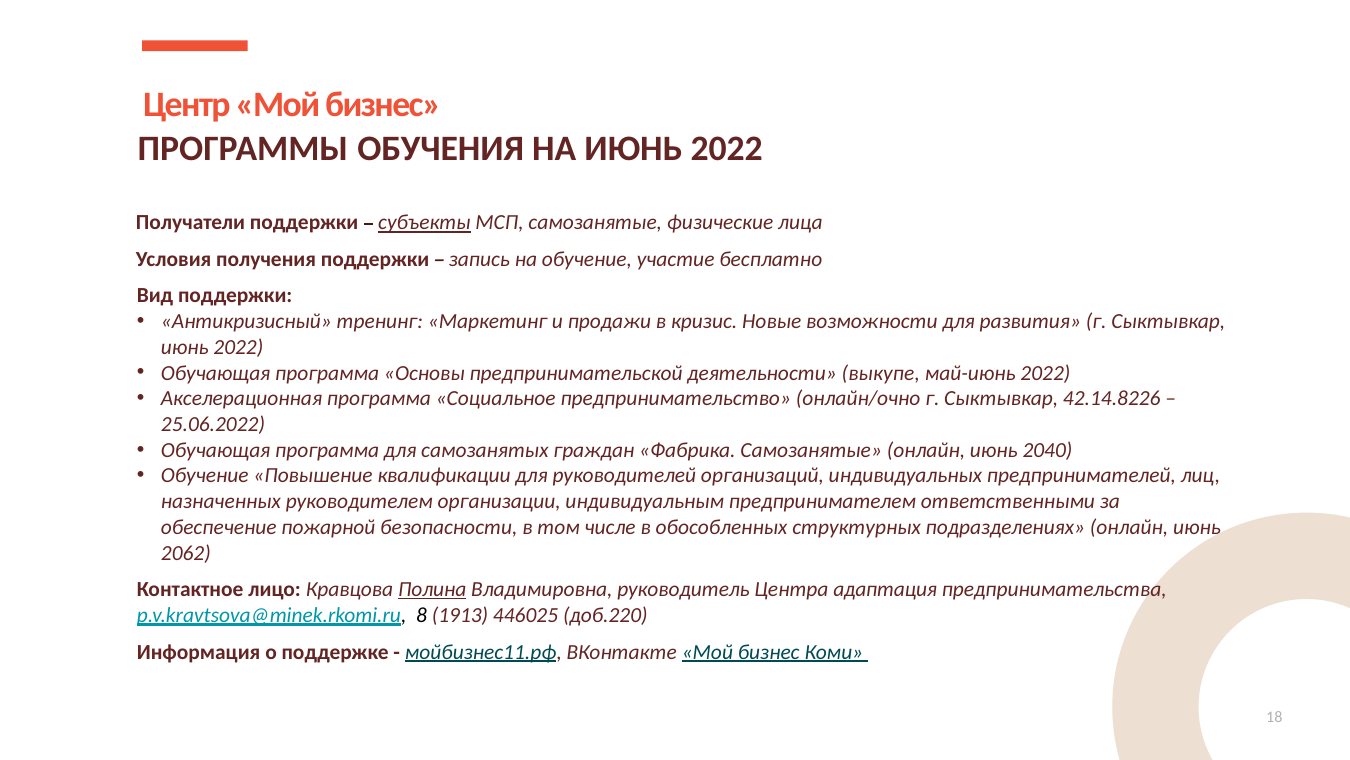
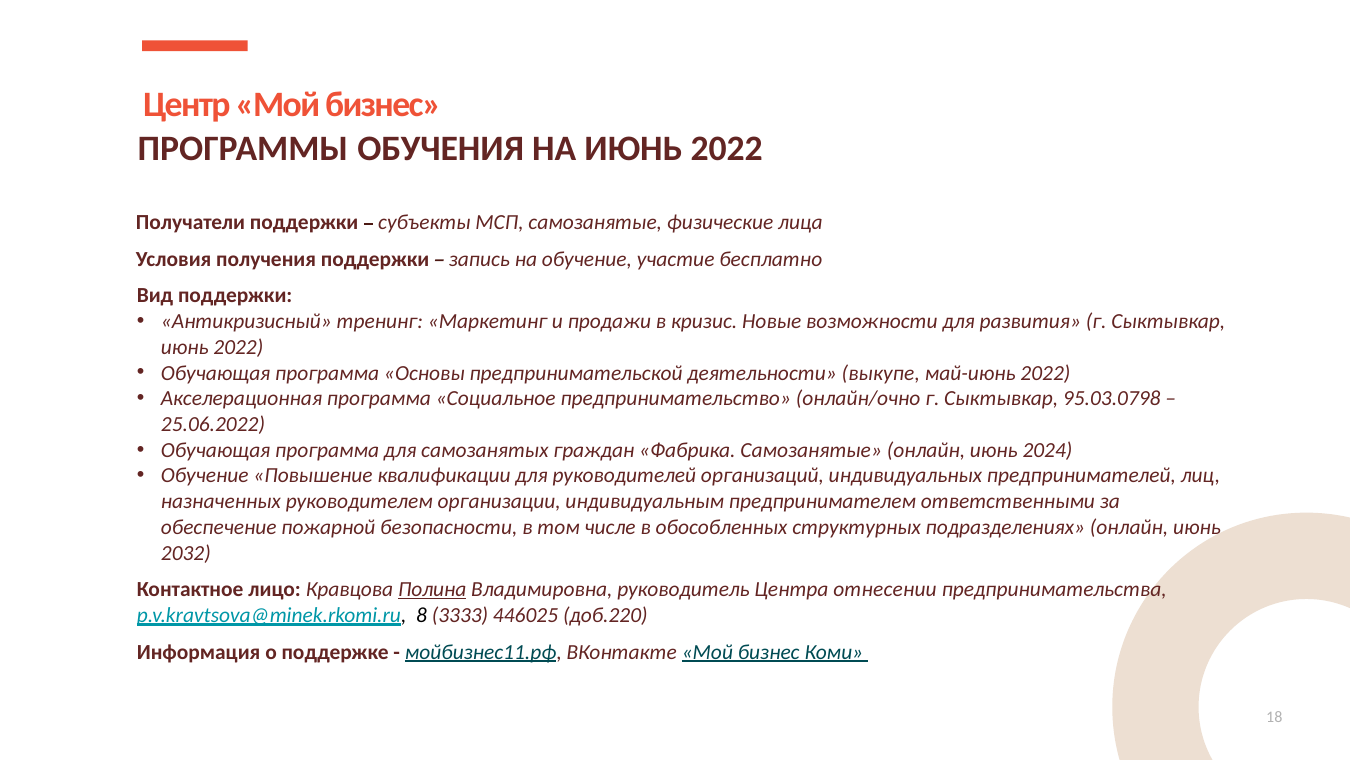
субъекты underline: present -> none
42.14.8226: 42.14.8226 -> 95.03.0798
2040: 2040 -> 2024
2062: 2062 -> 2032
адаптация: адаптация -> отнесении
1913: 1913 -> 3333
